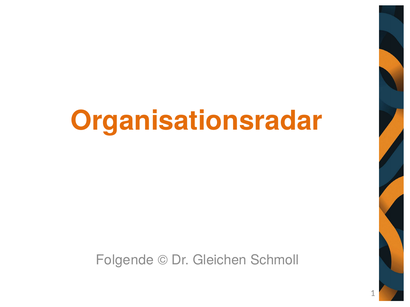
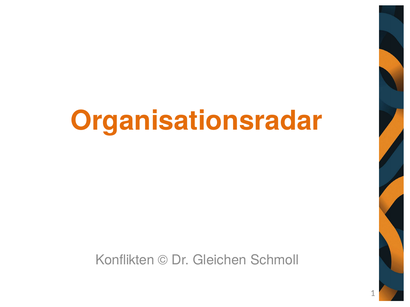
Folgende: Folgende -> Konflikten
